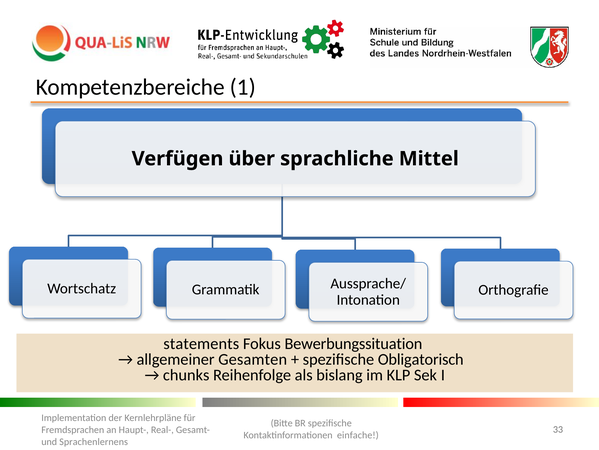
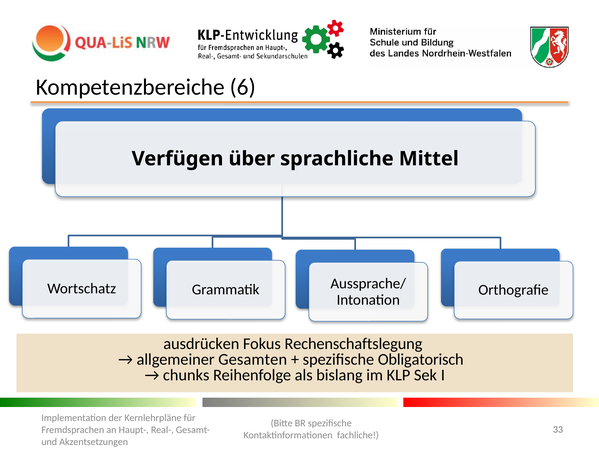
1: 1 -> 6
statements: statements -> ausdrücken
Bewerbungssituation: Bewerbungssituation -> Rechenschaftslegung
einfache: einfache -> fachliche
Sprachenlernens: Sprachenlernens -> Akzentsetzungen
